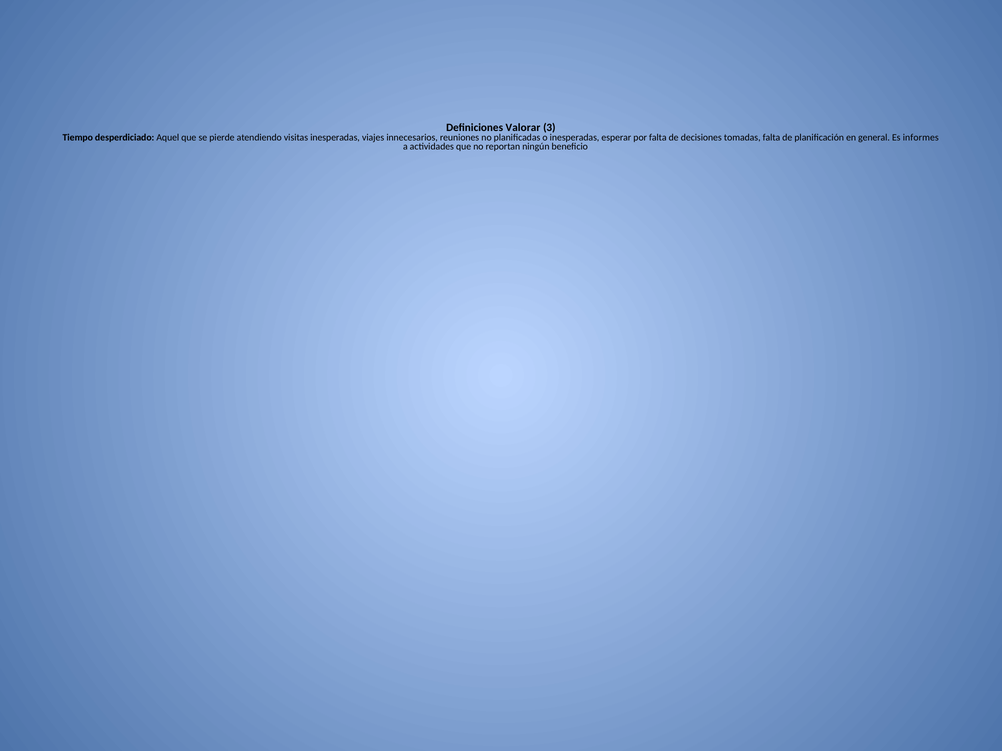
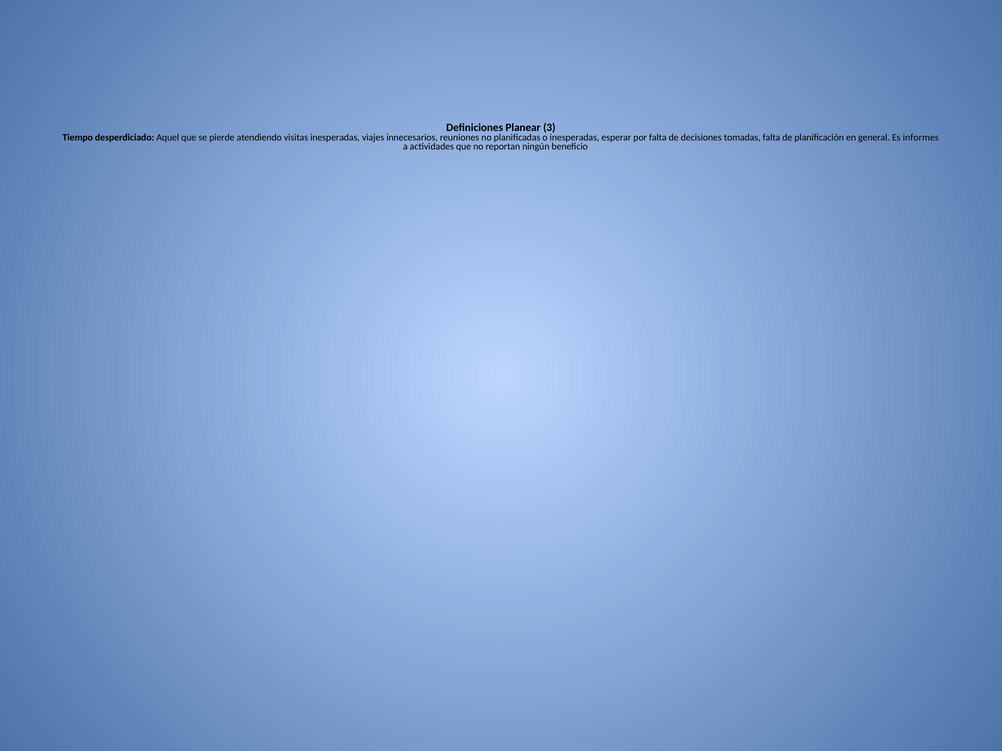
Valorar: Valorar -> Planear
